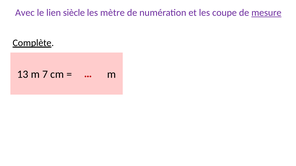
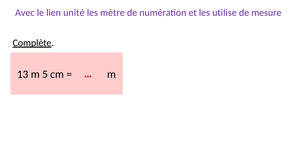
siècle: siècle -> unité
coupe: coupe -> utilise
mesure underline: present -> none
7: 7 -> 5
